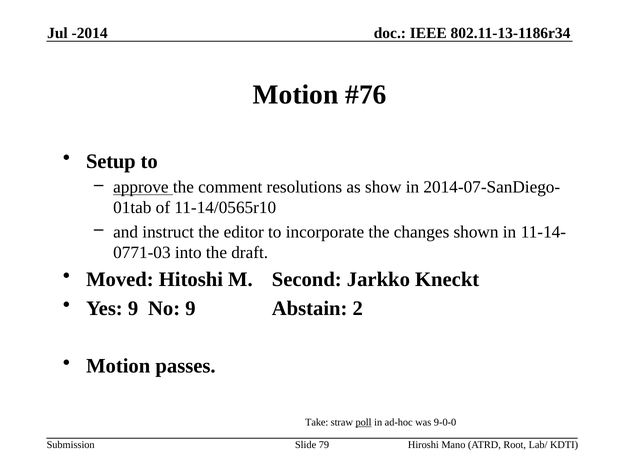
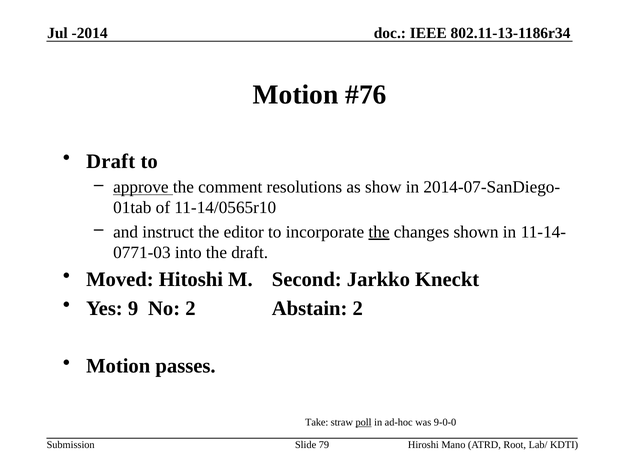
Setup at (111, 161): Setup -> Draft
the at (379, 232) underline: none -> present
No 9: 9 -> 2
